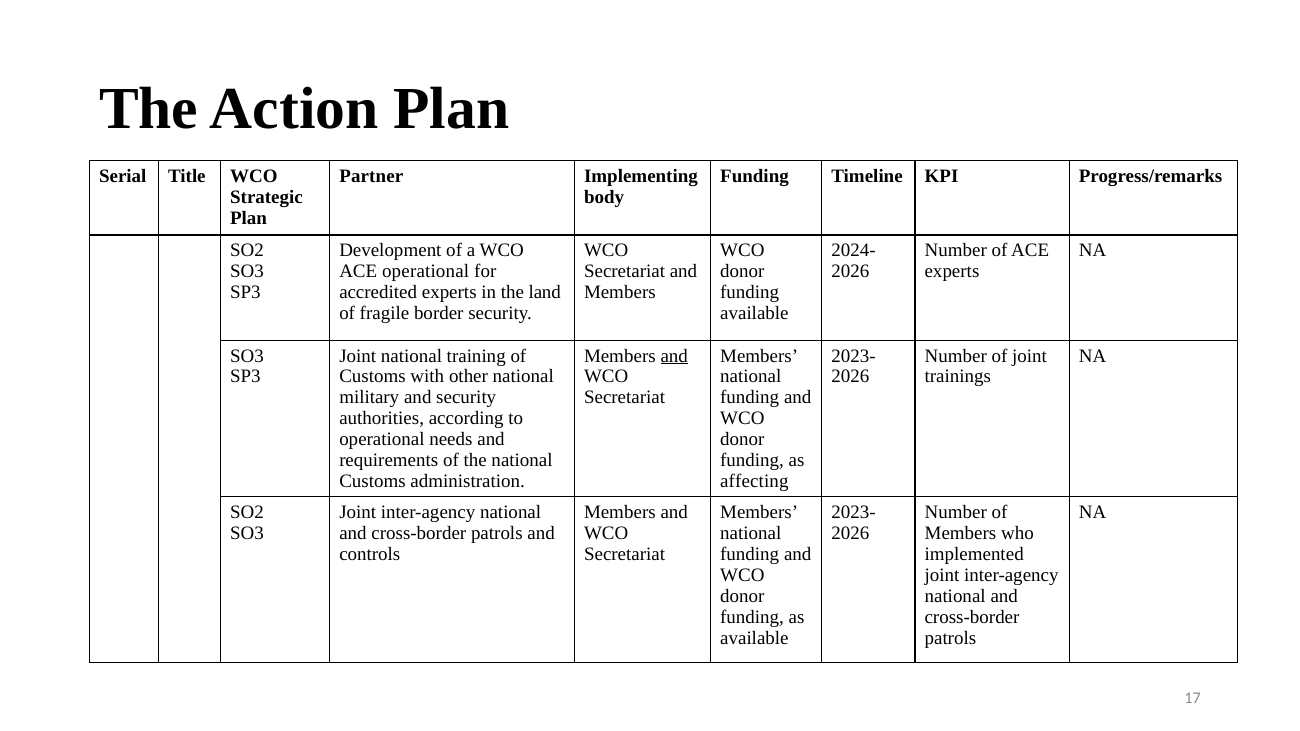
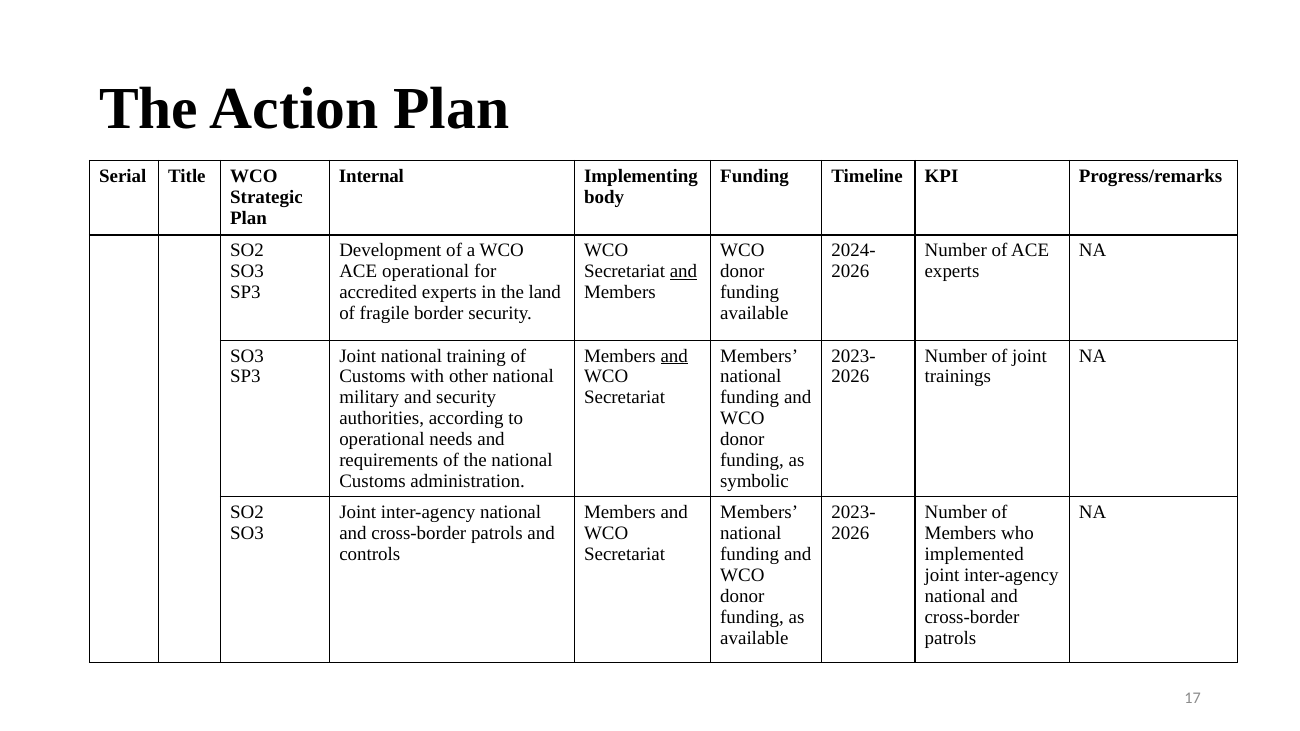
Partner: Partner -> Internal
and at (683, 271) underline: none -> present
affecting: affecting -> symbolic
